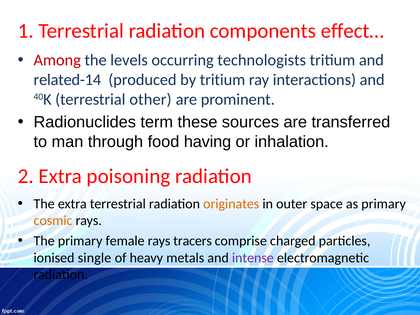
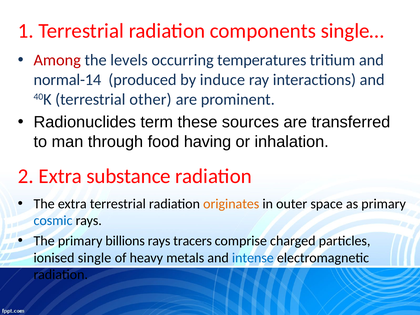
effect…: effect… -> single…
technologists: technologists -> temperatures
related-14: related-14 -> normal-14
by tritium: tritium -> induce
poisoning: poisoning -> substance
cosmic colour: orange -> blue
female: female -> billions
intense colour: purple -> blue
